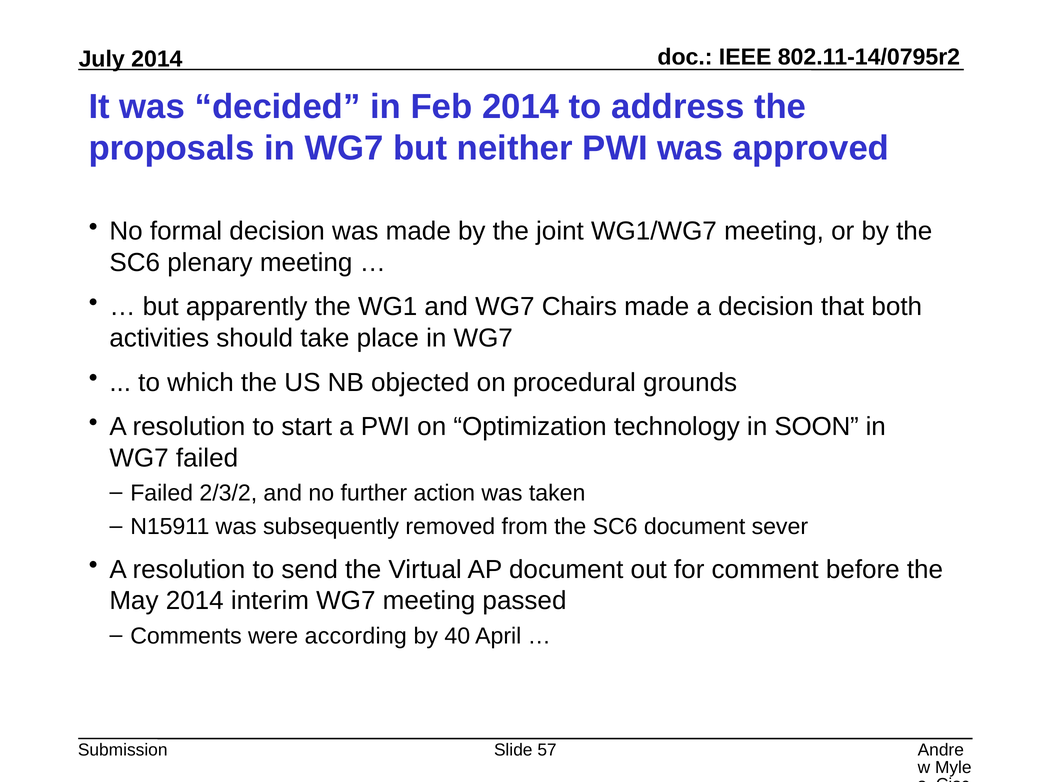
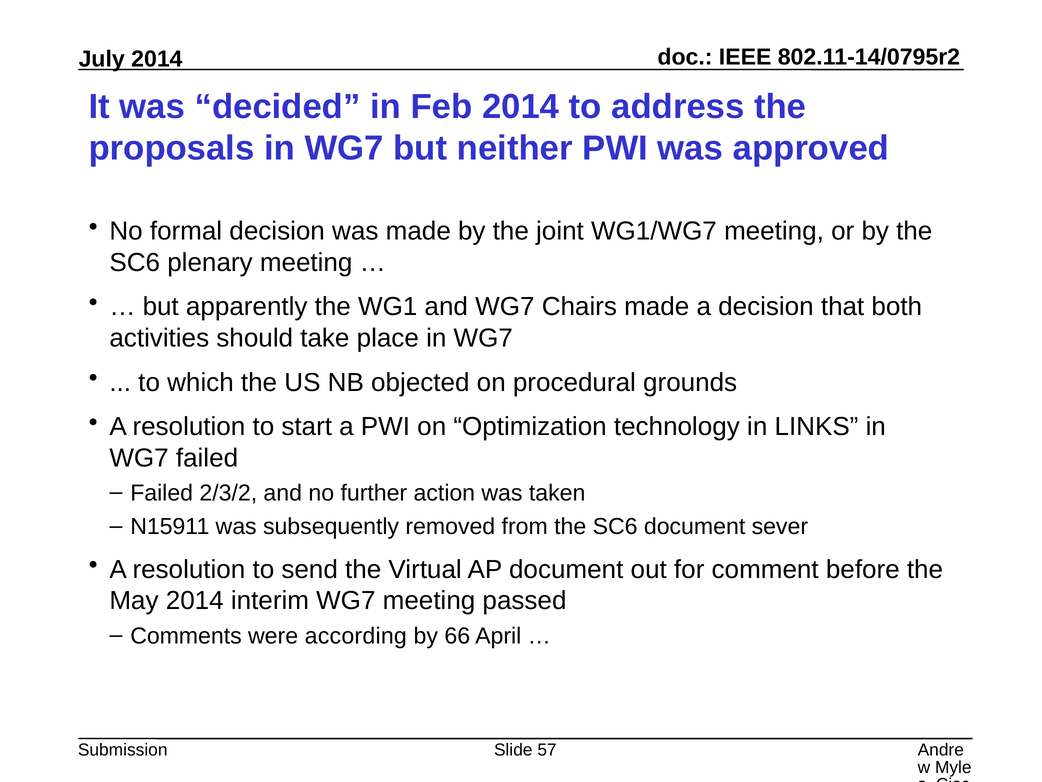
SOON: SOON -> LINKS
40: 40 -> 66
